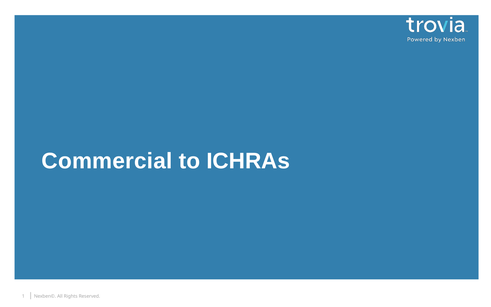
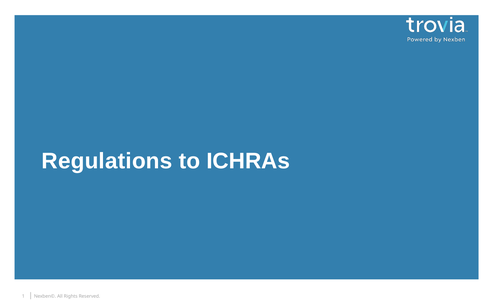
Commercial: Commercial -> Regulations
